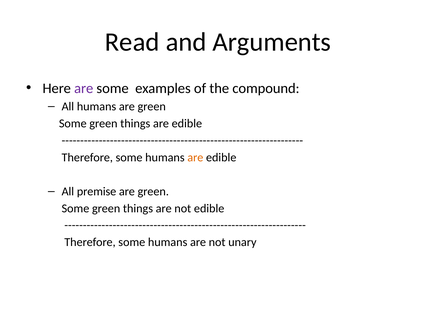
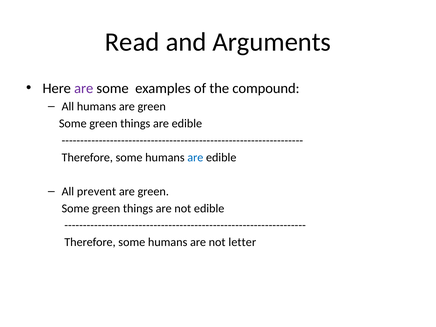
are at (195, 157) colour: orange -> blue
premise: premise -> prevent
unary: unary -> letter
